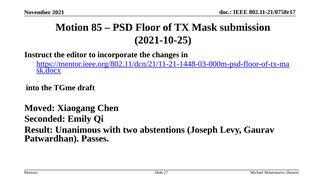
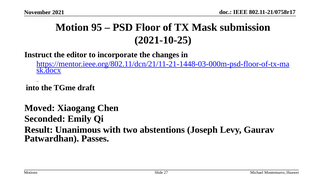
85: 85 -> 95
